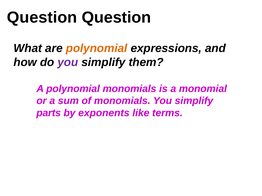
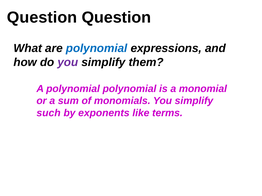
polynomial at (97, 48) colour: orange -> blue
polynomial monomials: monomials -> polynomial
parts: parts -> such
